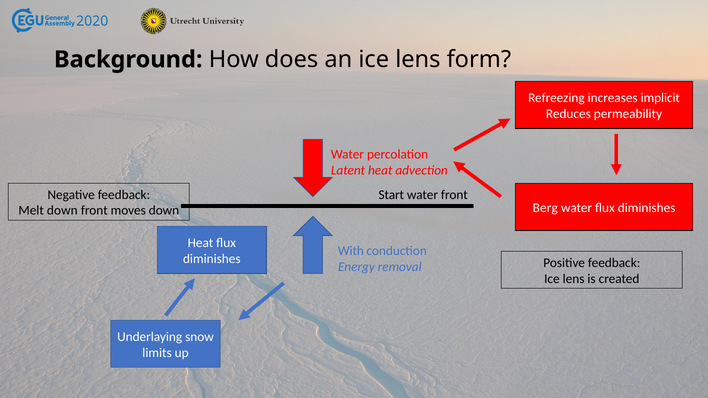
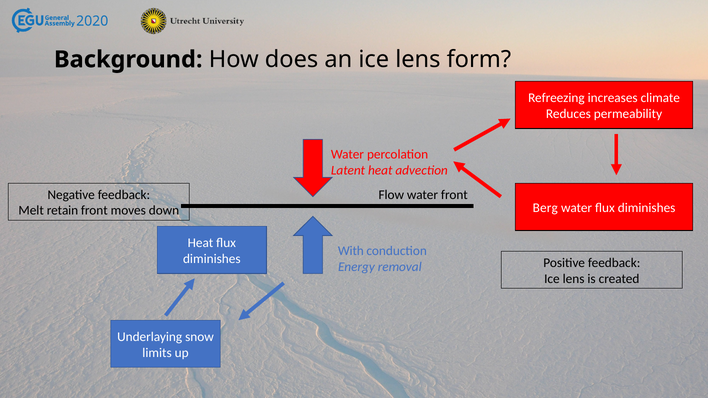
implicit: implicit -> climate
Start: Start -> Flow
Melt down: down -> retain
